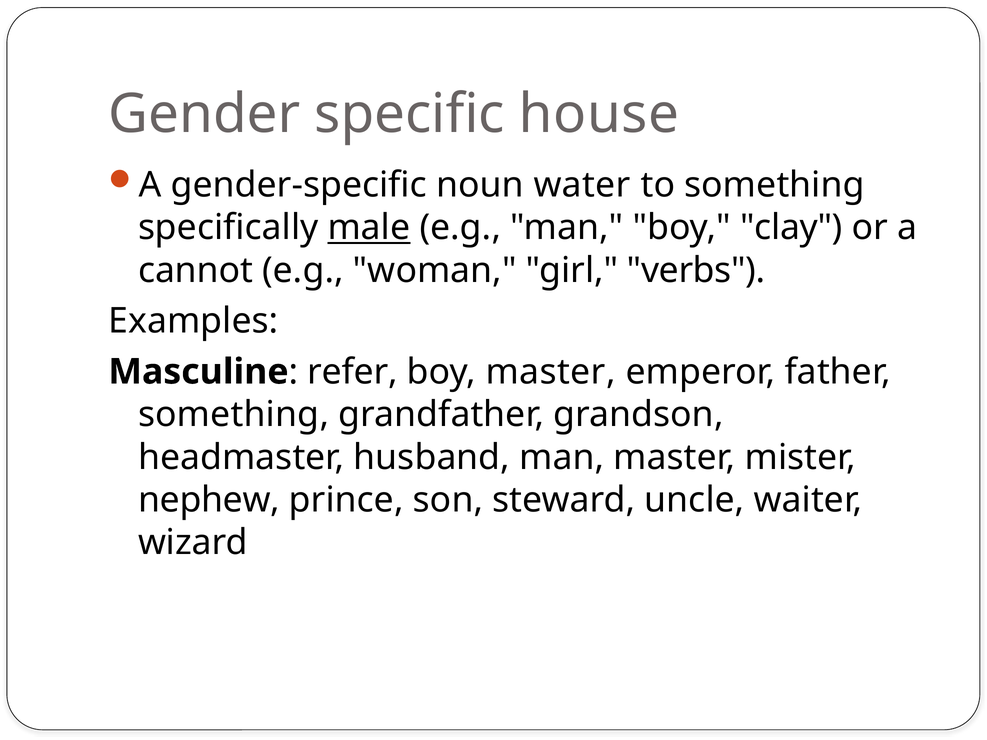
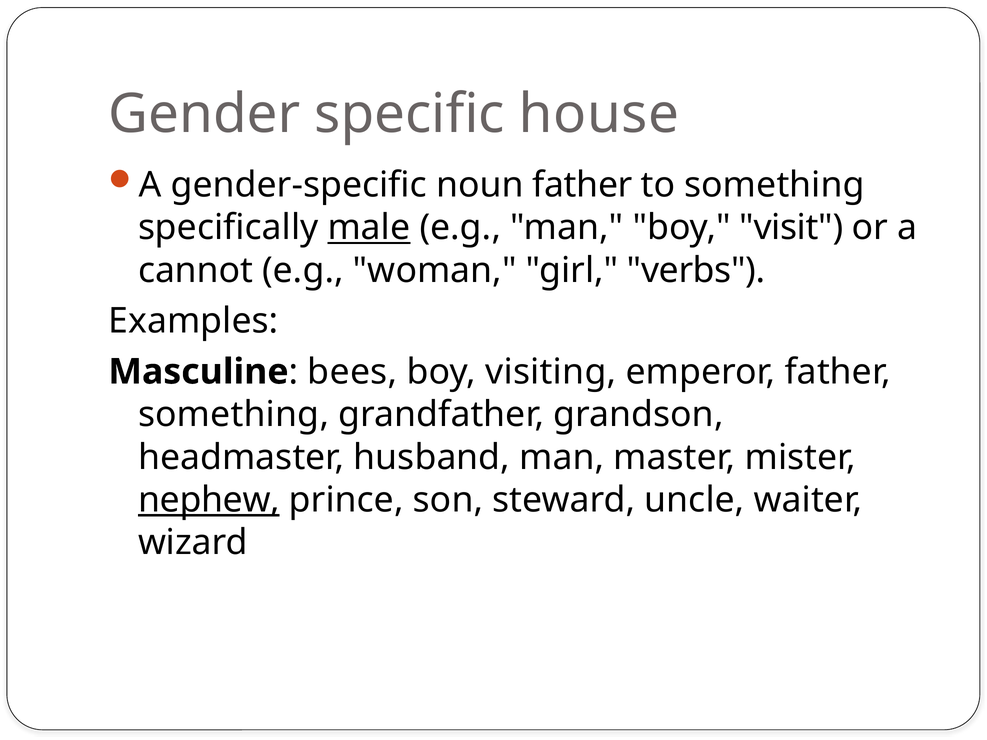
noun water: water -> father
clay: clay -> visit
refer: refer -> bees
boy master: master -> visiting
nephew underline: none -> present
